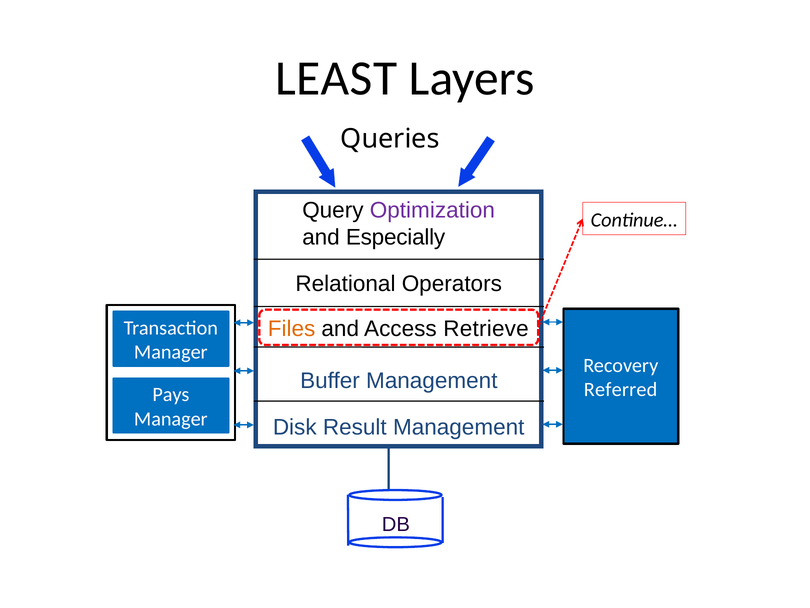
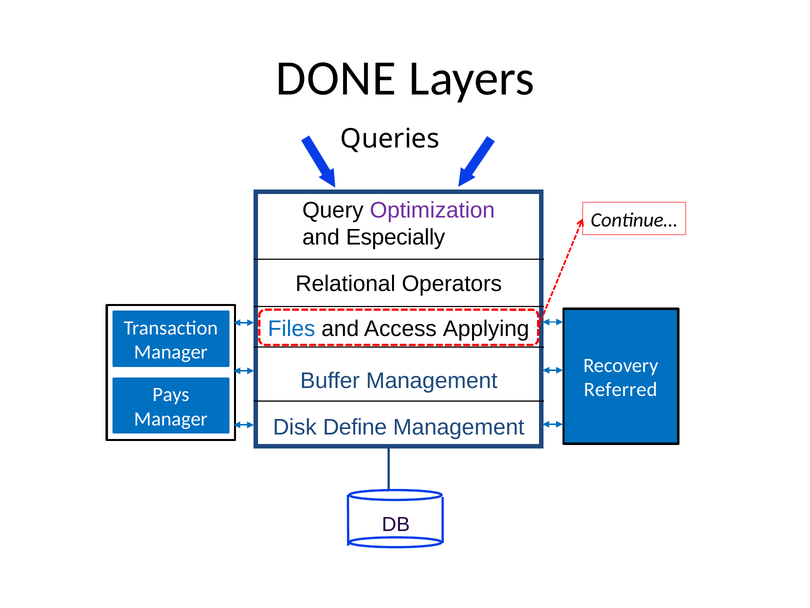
LEAST: LEAST -> DONE
Files colour: orange -> blue
Retrieve: Retrieve -> Applying
Result: Result -> Define
